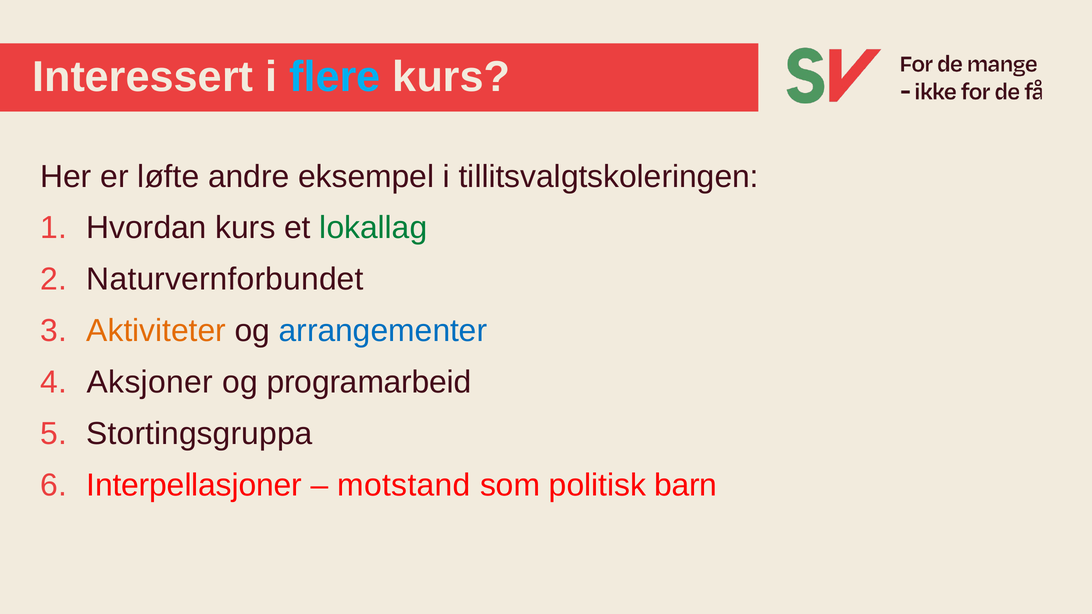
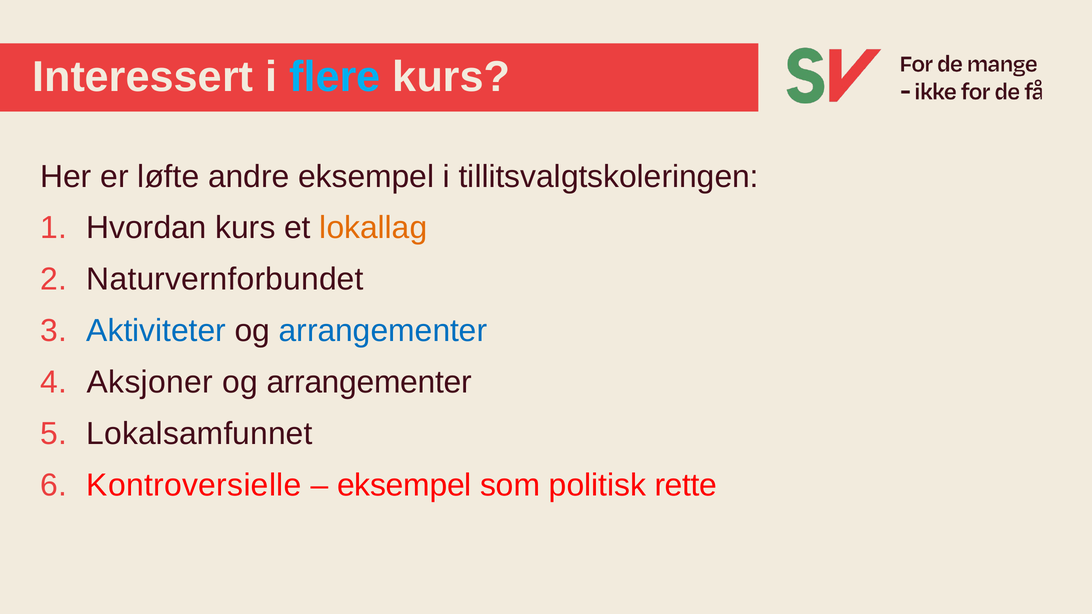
lokallag colour: green -> orange
Aktiviteter colour: orange -> blue
programarbeid at (369, 382): programarbeid -> arrangementer
Stortingsgruppa: Stortingsgruppa -> Lokalsamfunnet
Interpellasjoner: Interpellasjoner -> Kontroversielle
motstand at (404, 485): motstand -> eksempel
barn: barn -> rette
